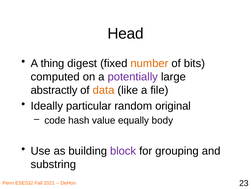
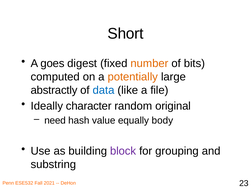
Head: Head -> Short
thing: thing -> goes
potentially colour: purple -> orange
data colour: orange -> blue
particular: particular -> character
code: code -> need
